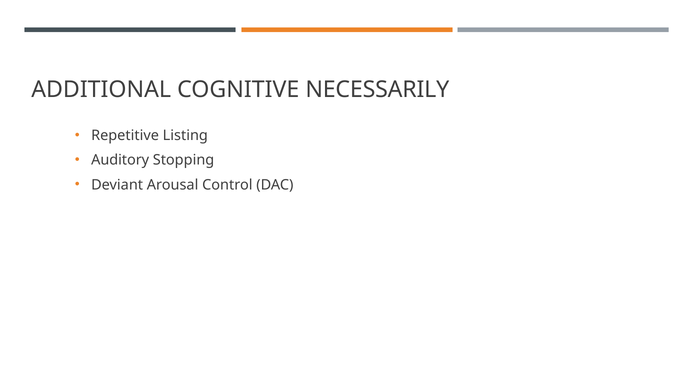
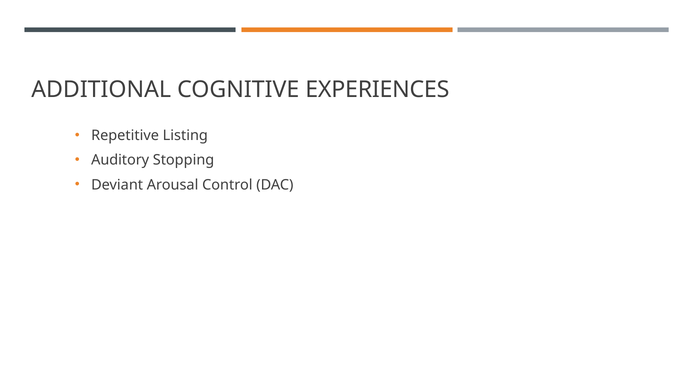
NECESSARILY: NECESSARILY -> EXPERIENCES
